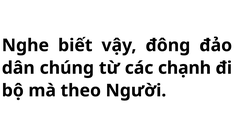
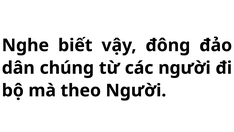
các chạnh: chạnh -> người
